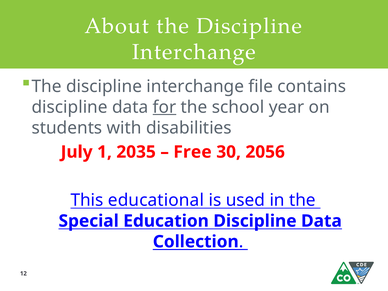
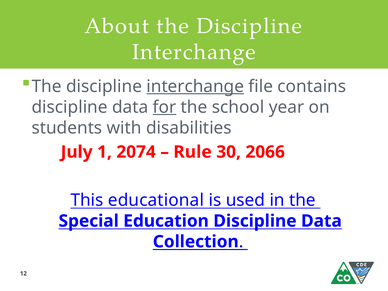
interchange at (195, 86) underline: none -> present
2035: 2035 -> 2074
Free: Free -> Rule
2056: 2056 -> 2066
